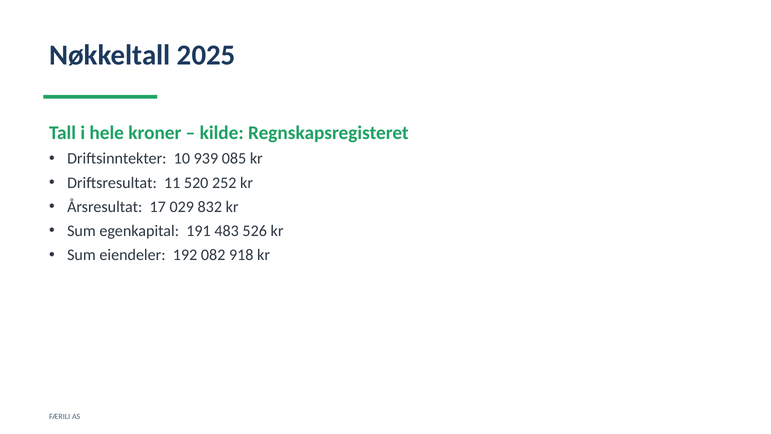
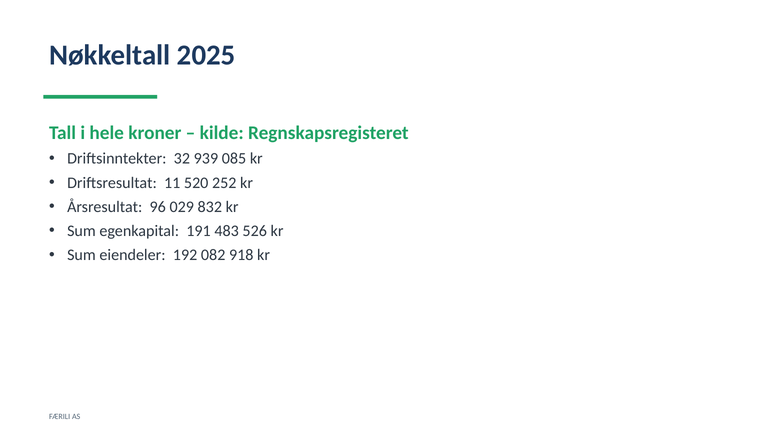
10: 10 -> 32
17: 17 -> 96
